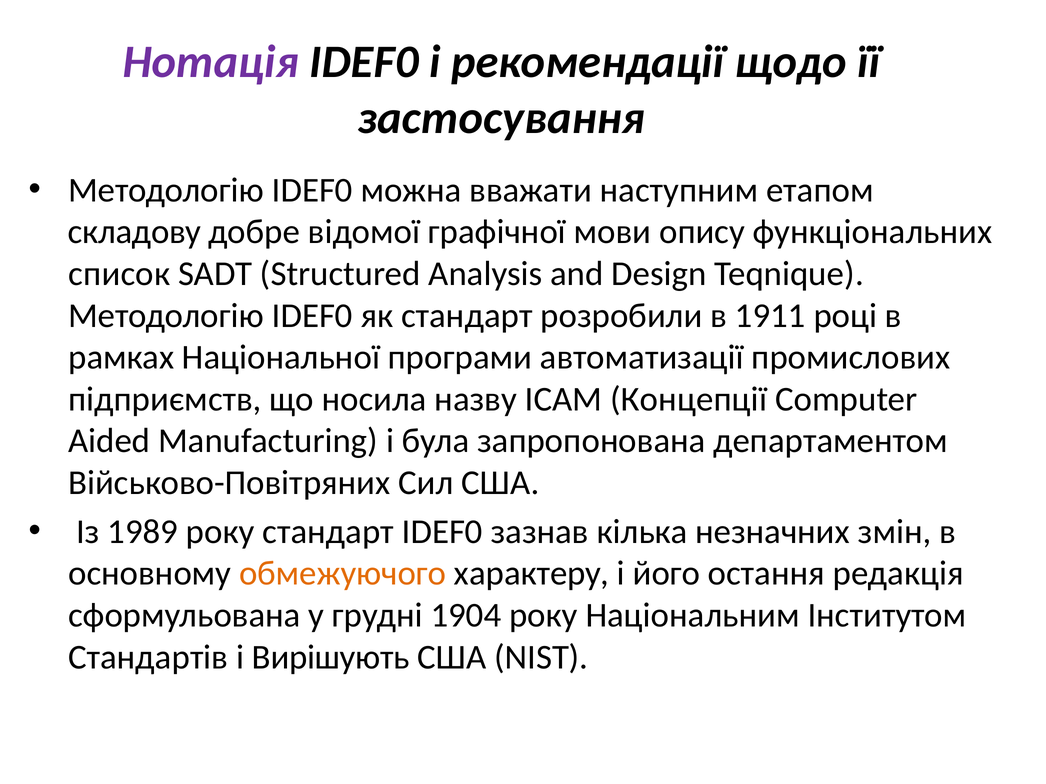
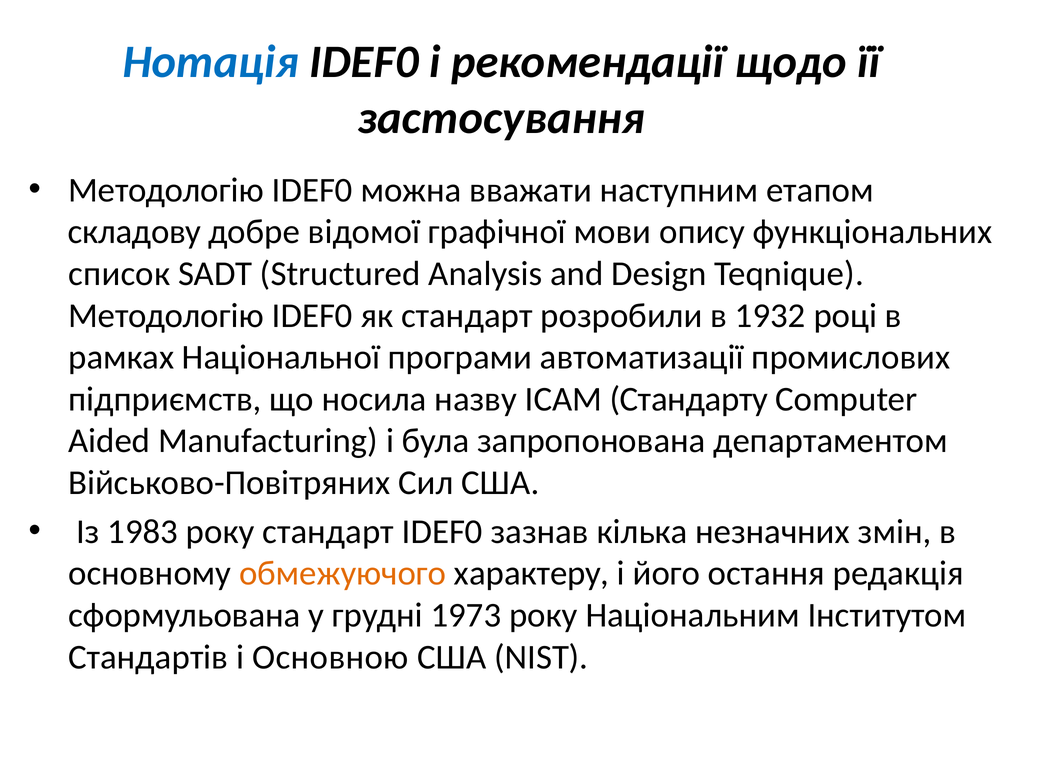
Нотація colour: purple -> blue
1911: 1911 -> 1932
Концепції: Концепції -> Стандарту
1989: 1989 -> 1983
1904: 1904 -> 1973
Вирішують: Вирішують -> Основною
